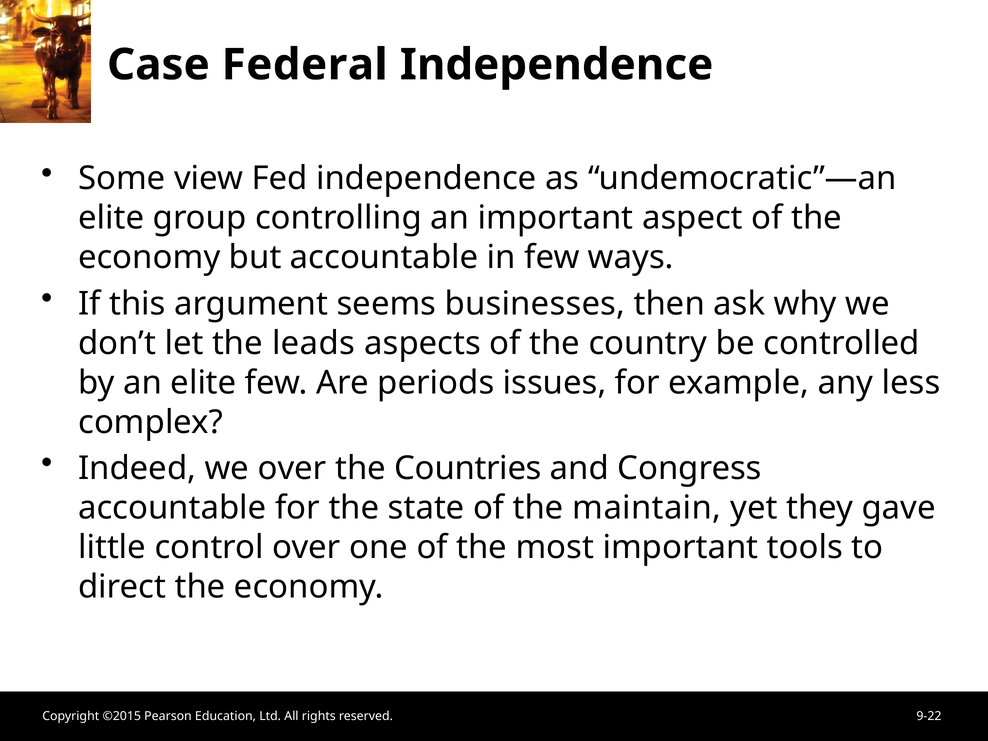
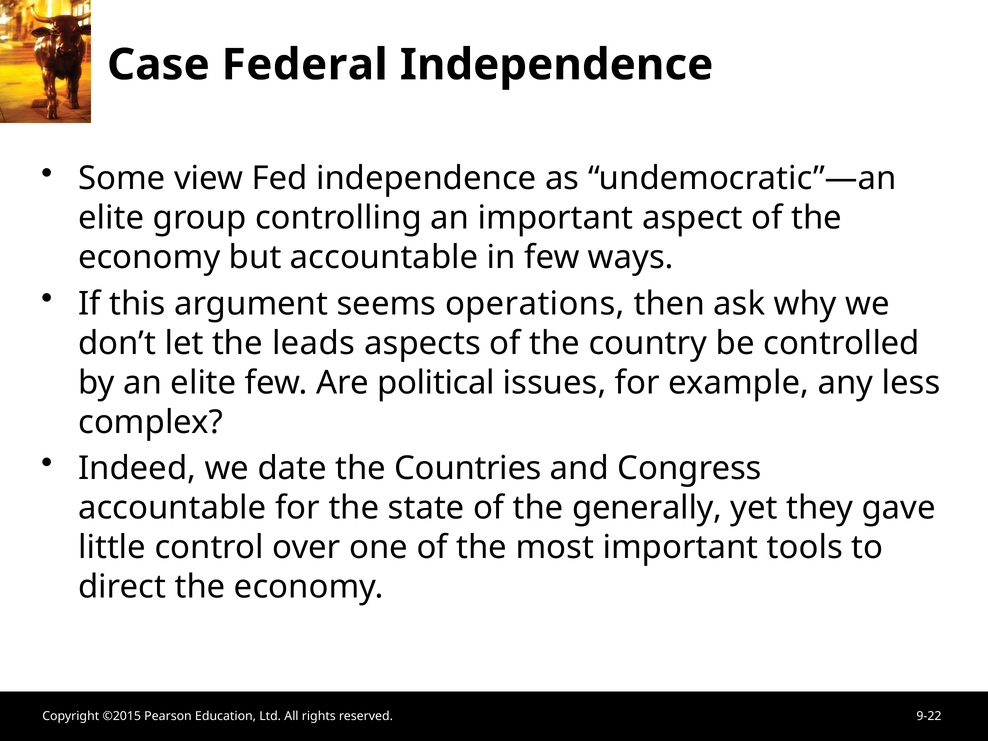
businesses: businesses -> operations
periods: periods -> political
we over: over -> date
maintain: maintain -> generally
